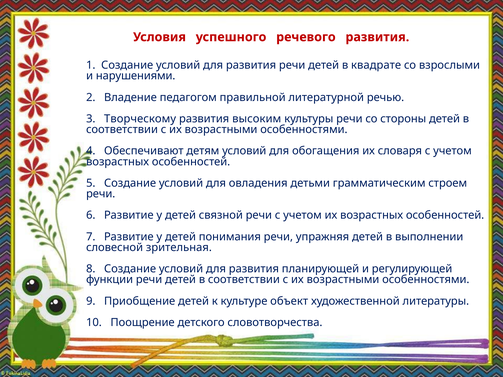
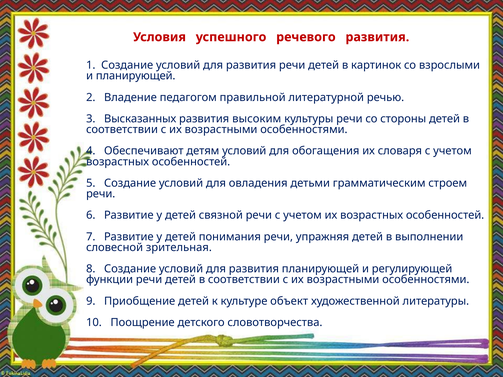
квадрате: квадрате -> картинок
и нарушениями: нарушениями -> планирующей
Творческому: Творческому -> Высказанных
